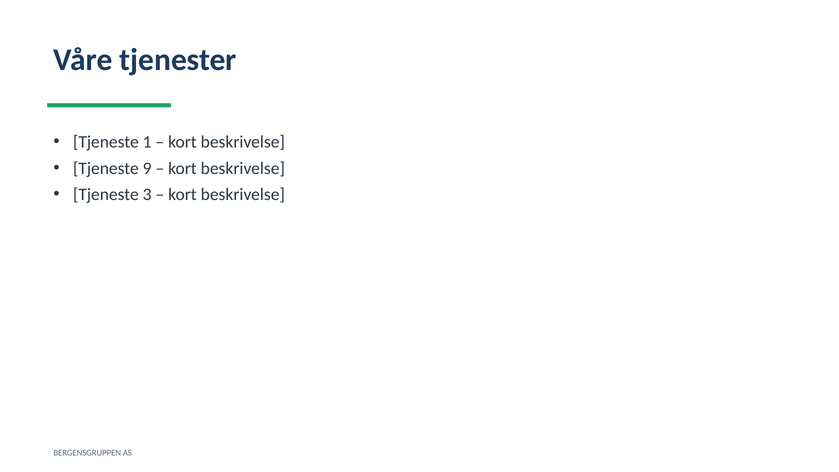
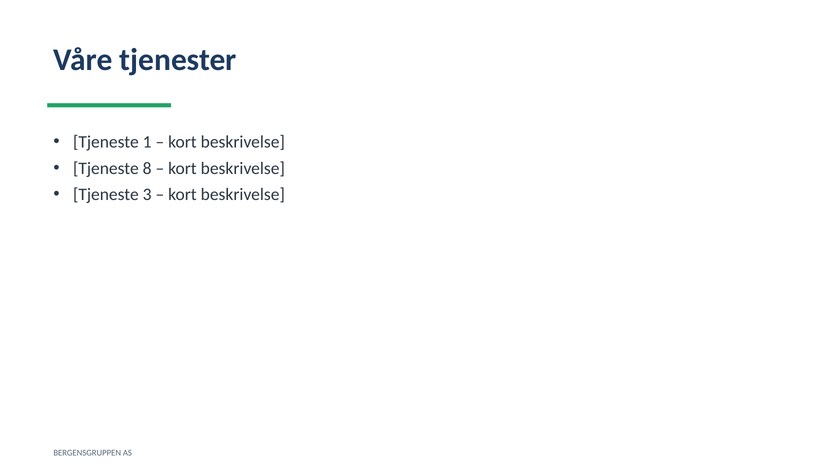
9: 9 -> 8
